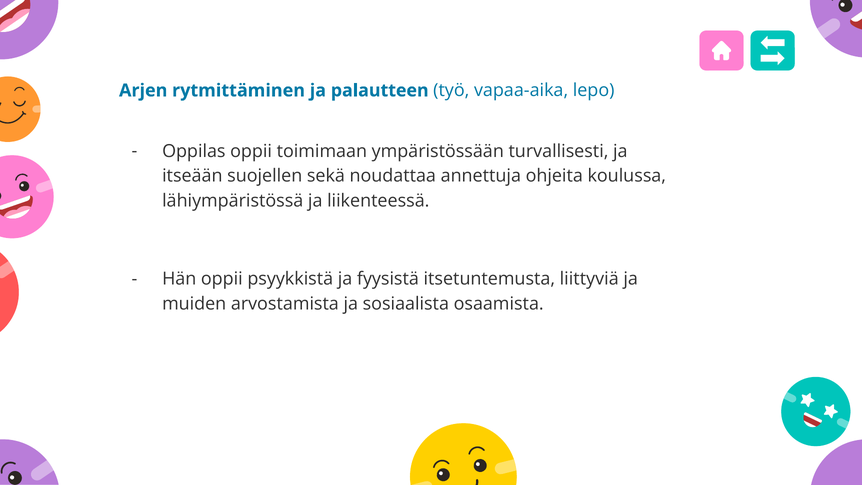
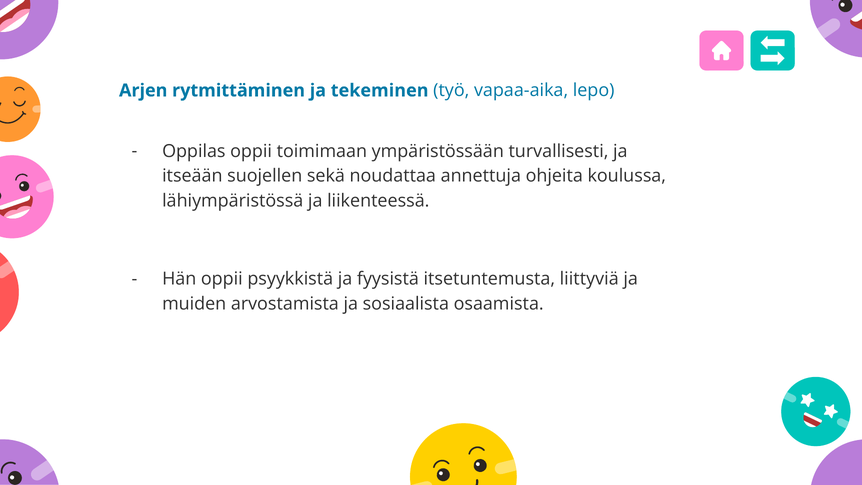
palautteen: palautteen -> tekeminen
